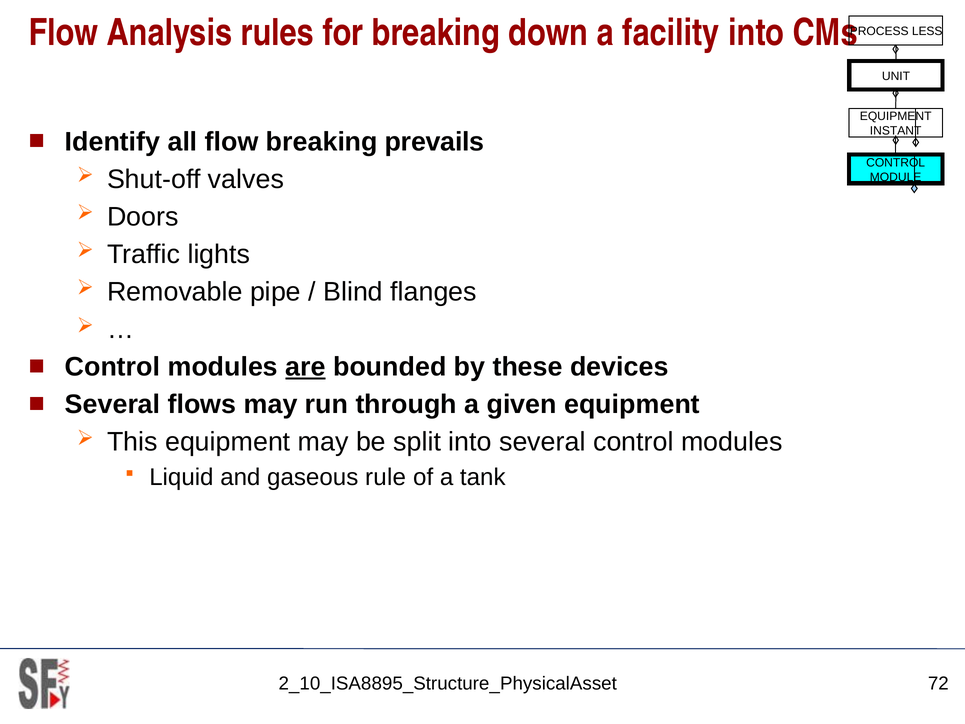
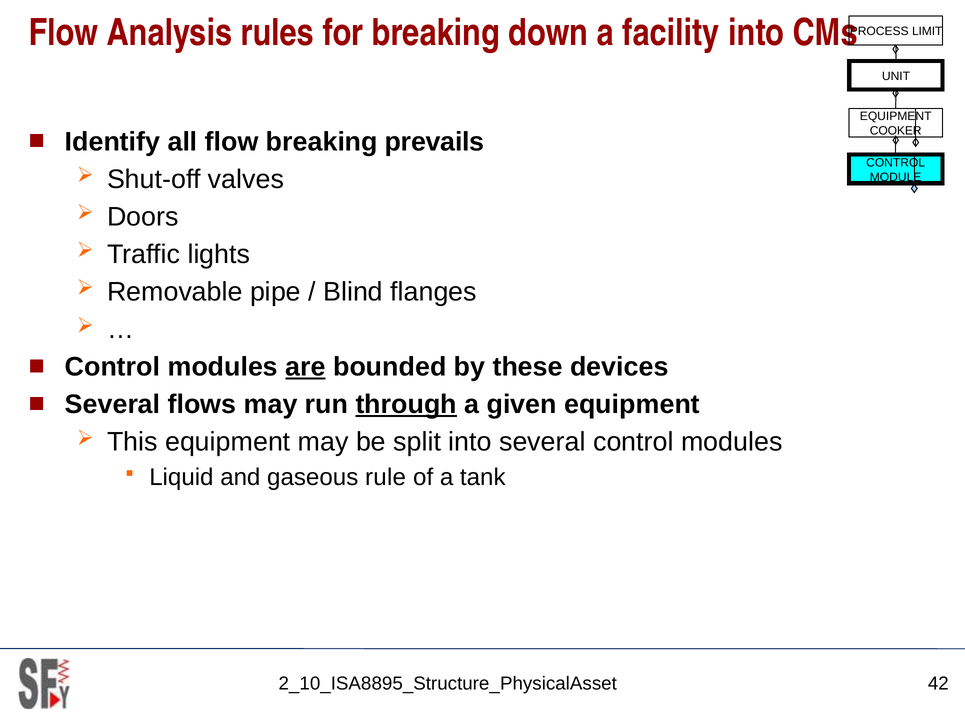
LESS: LESS -> LIMIT
INSTANT: INSTANT -> COOKER
through underline: none -> present
72: 72 -> 42
